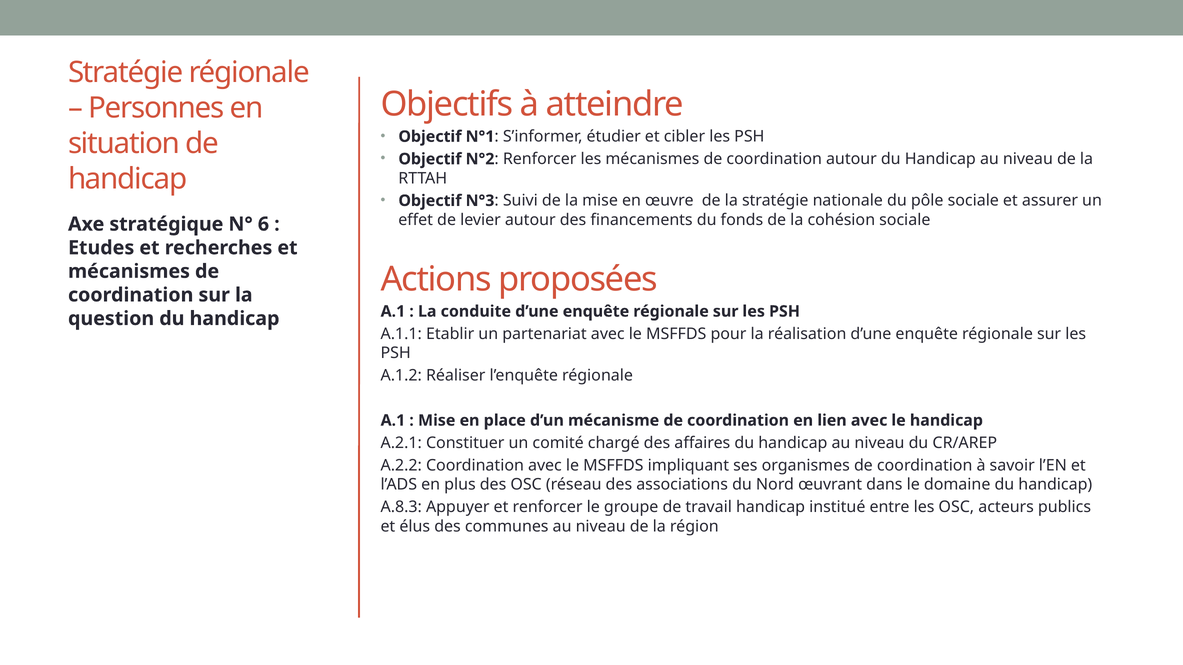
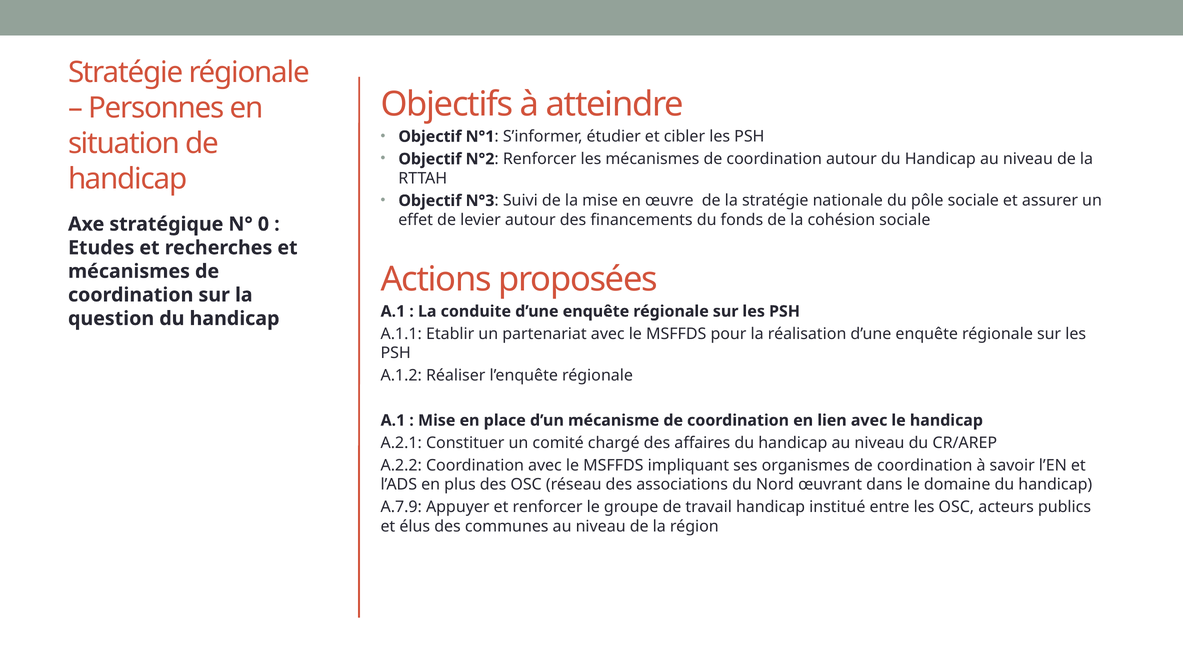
6: 6 -> 0
A.8.3: A.8.3 -> A.7.9
